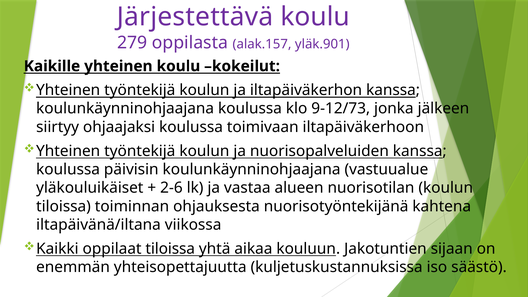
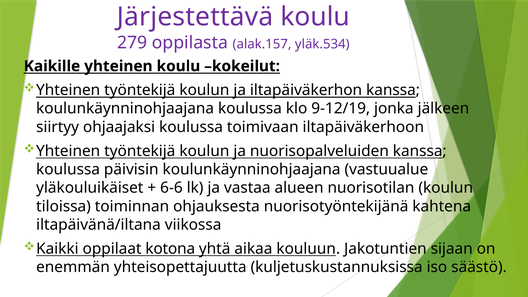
yläk.901: yläk.901 -> yläk.534
9-12/73: 9-12/73 -> 9-12/19
2-6: 2-6 -> 6-6
oppilaat tiloissa: tiloissa -> kotona
